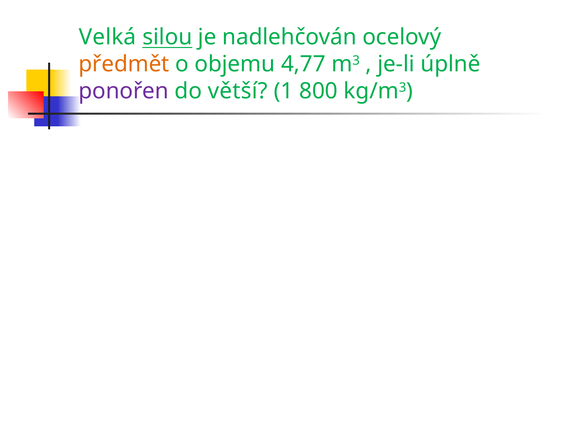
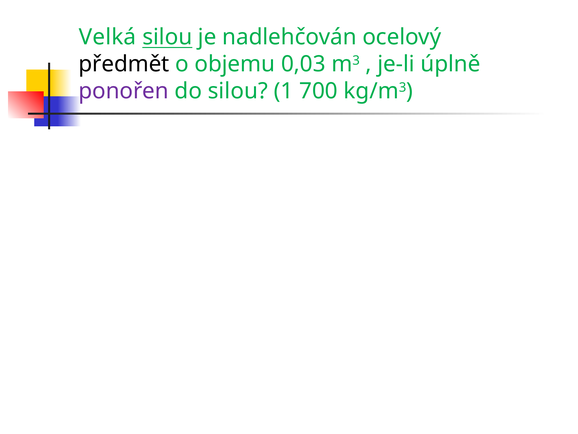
předmět colour: orange -> black
4,77: 4,77 -> 0,03
do větší: větší -> silou
800: 800 -> 700
